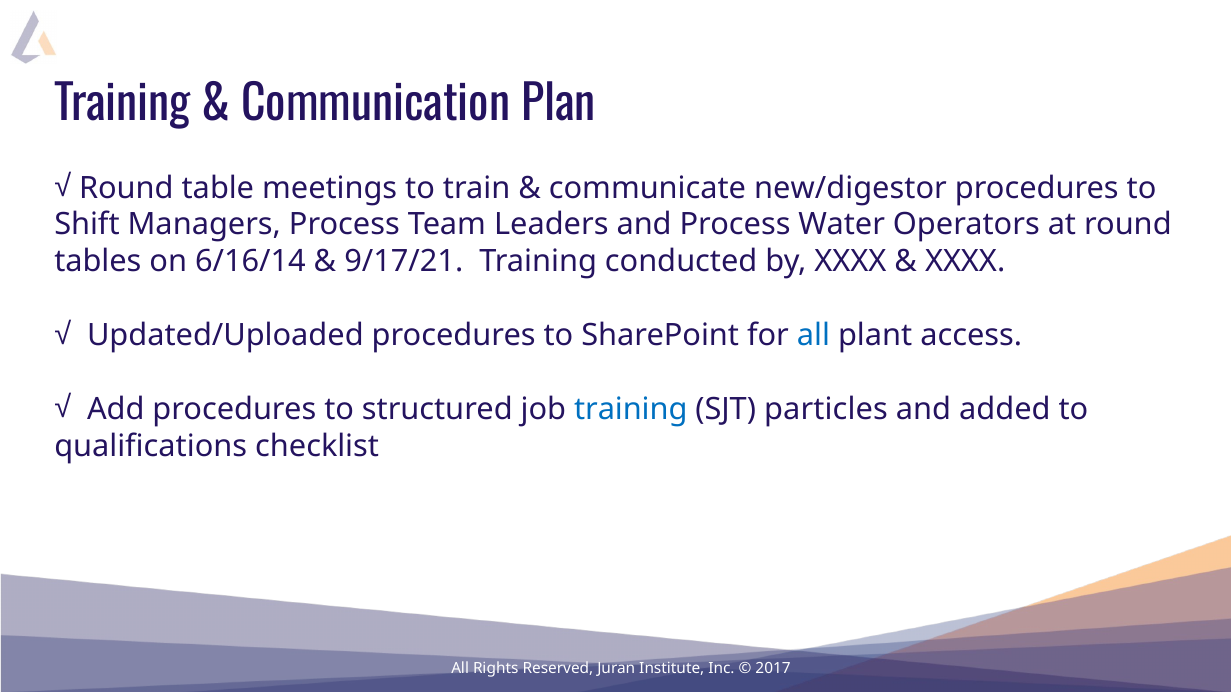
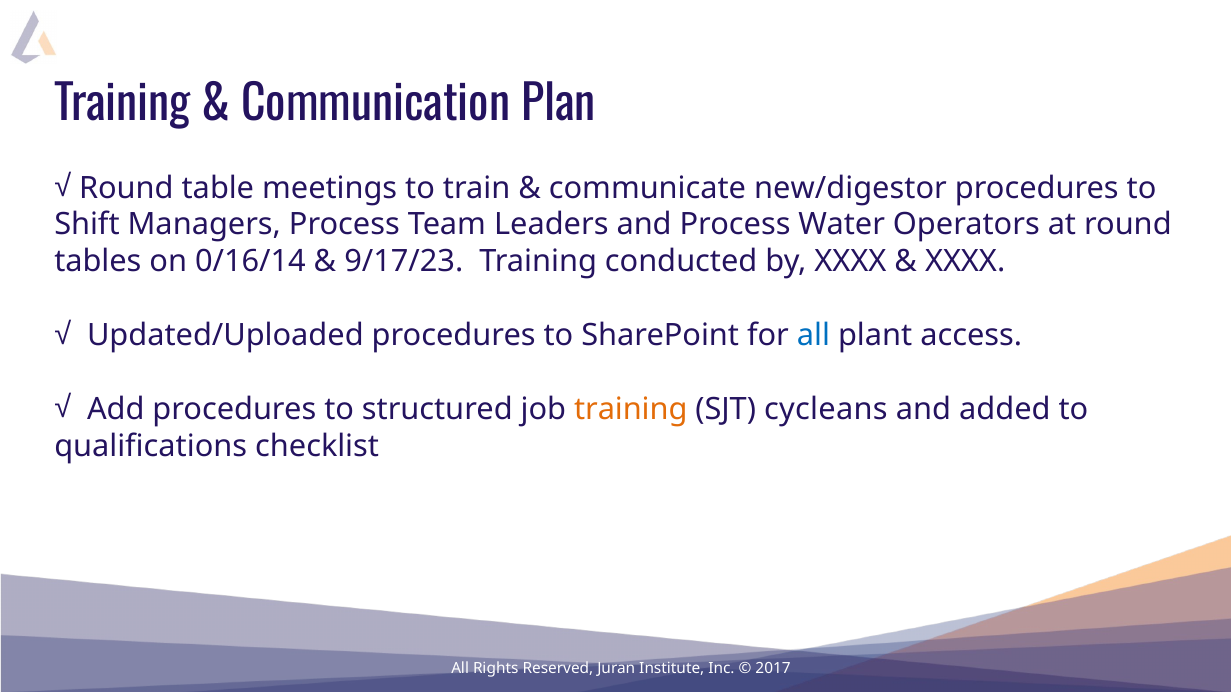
6/16/14: 6/16/14 -> 0/16/14
9/17/21: 9/17/21 -> 9/17/23
training at (631, 410) colour: blue -> orange
particles: particles -> cycleans
